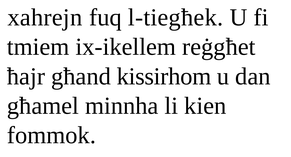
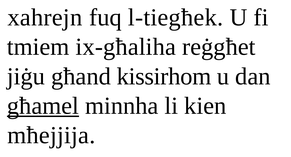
ix-ikellem: ix-ikellem -> ix-għaliha
ħajr: ħajr -> jiġu
għamel underline: none -> present
fommok: fommok -> mħejjija
